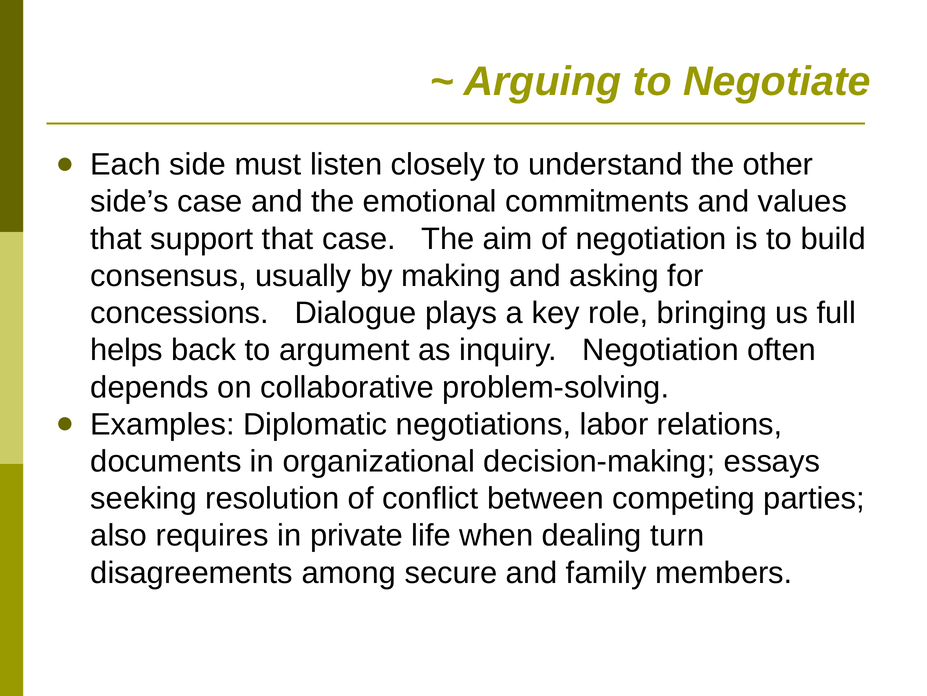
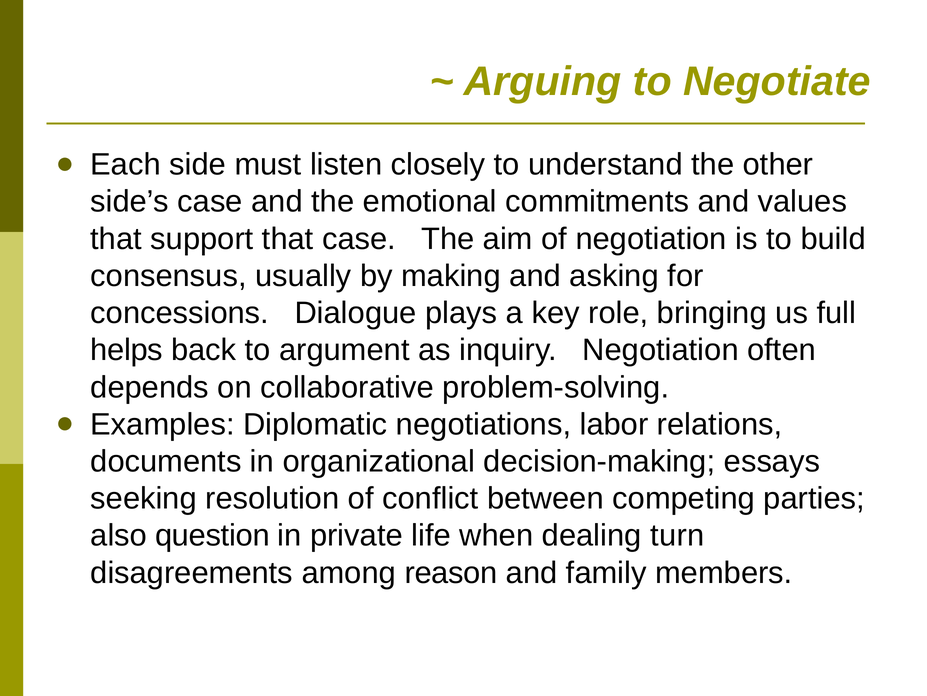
requires: requires -> question
secure: secure -> reason
